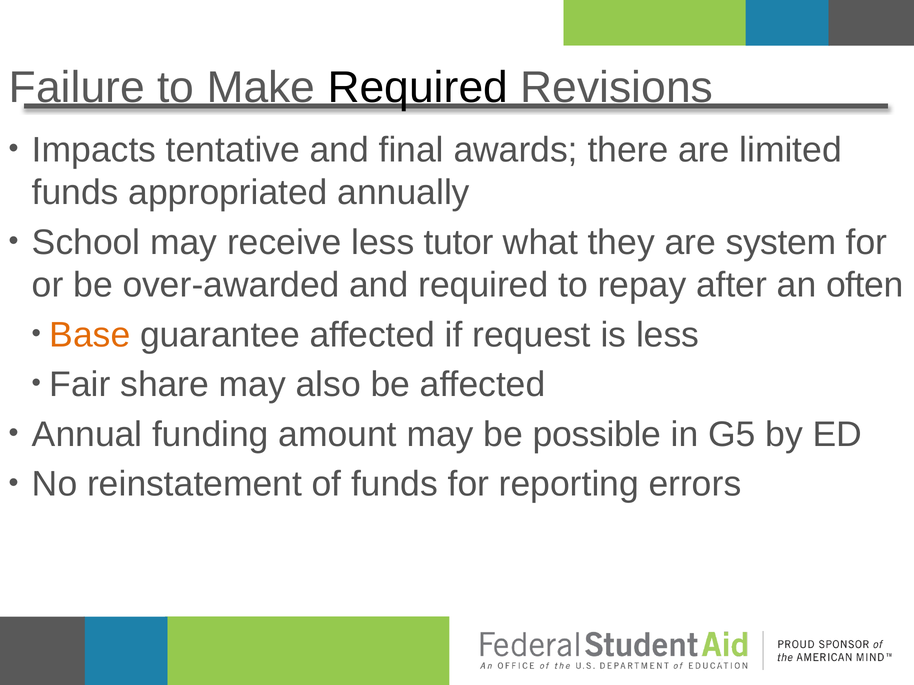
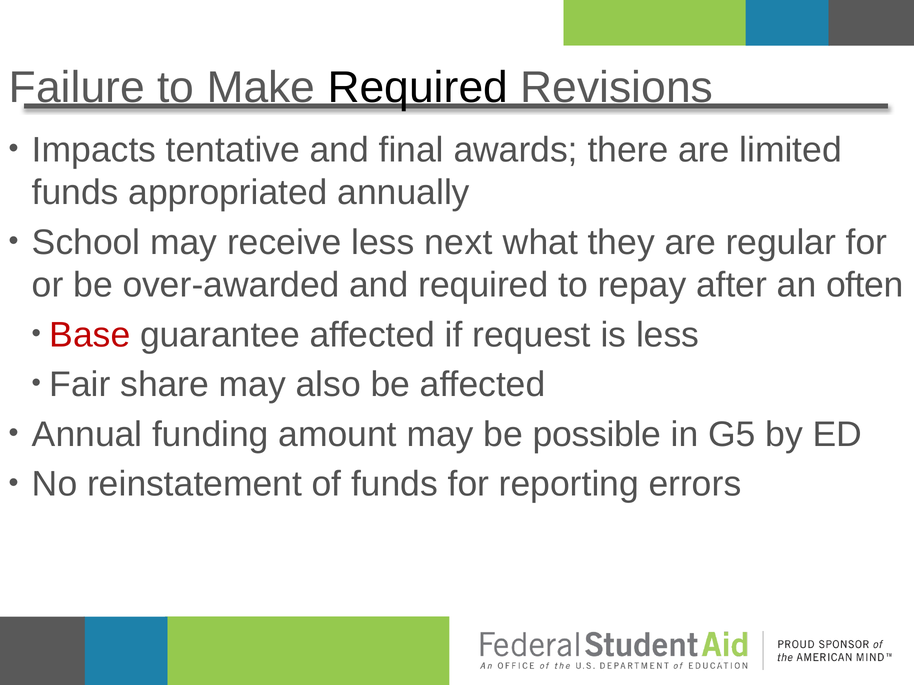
tutor: tutor -> next
system: system -> regular
Base colour: orange -> red
